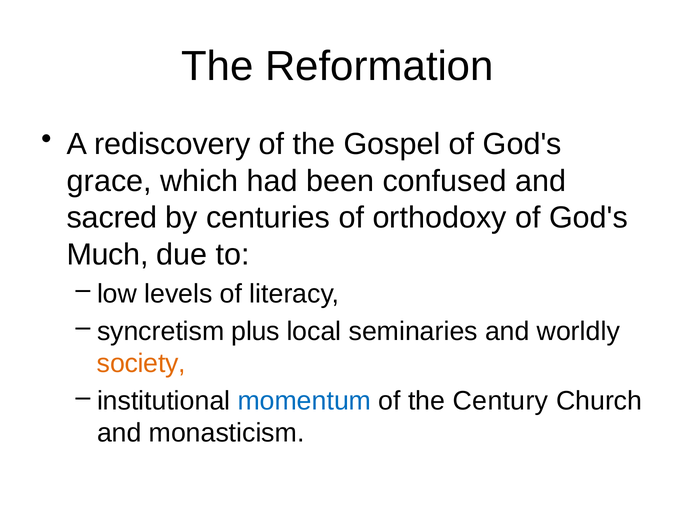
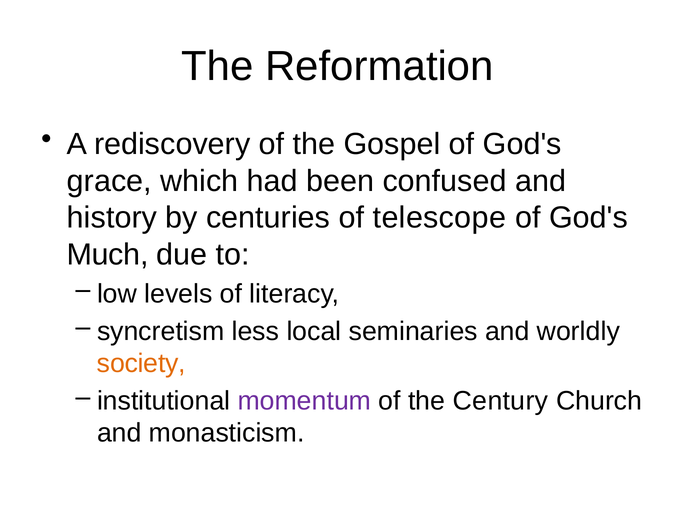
sacred: sacred -> history
orthodoxy: orthodoxy -> telescope
plus: plus -> less
momentum colour: blue -> purple
